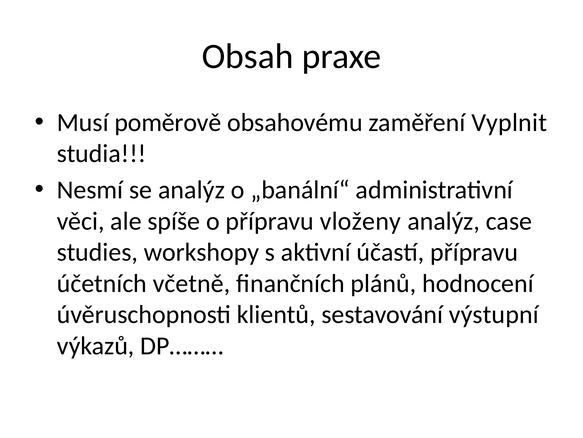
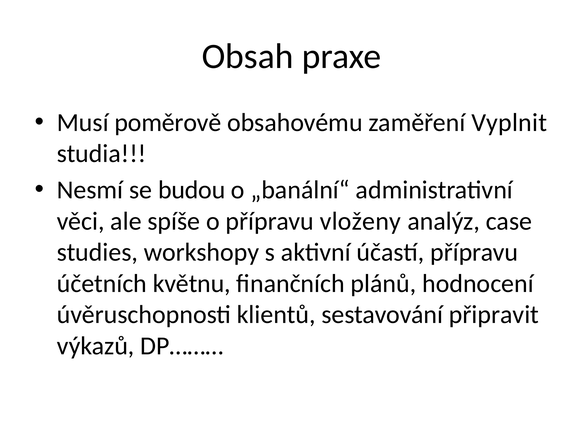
se analýz: analýz -> budou
včetně: včetně -> květnu
výstupní: výstupní -> připravit
